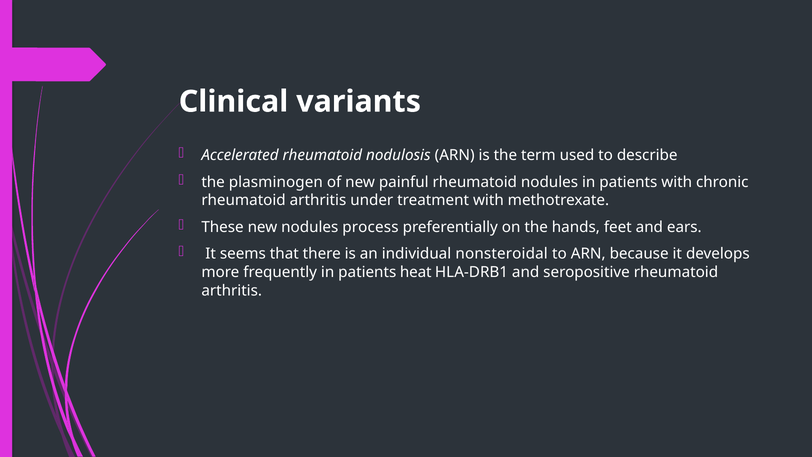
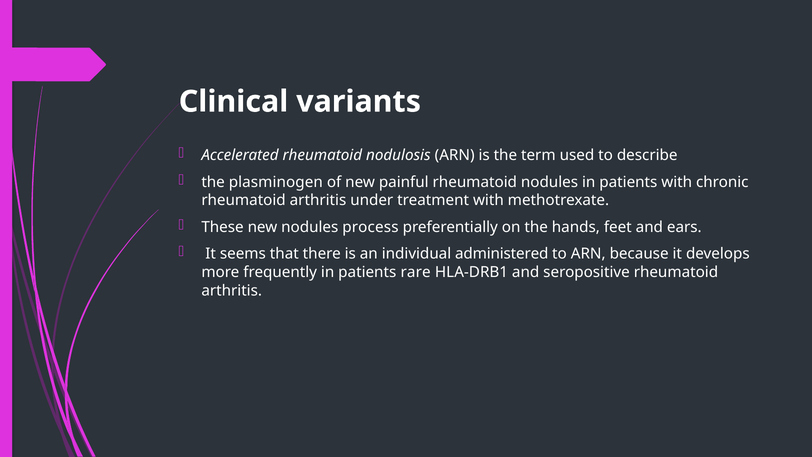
nonsteroidal: nonsteroidal -> administered
heat: heat -> rare
